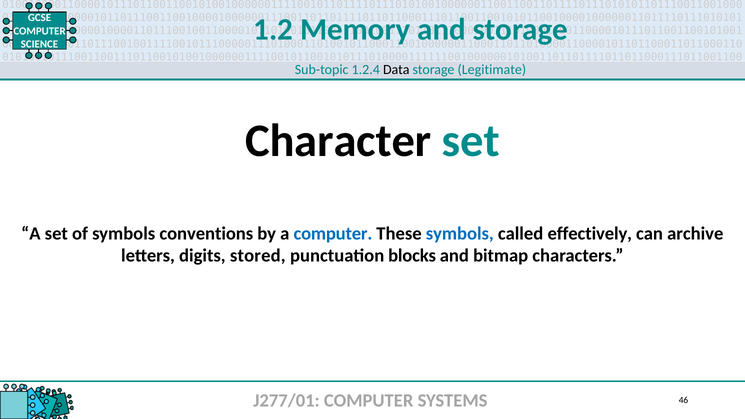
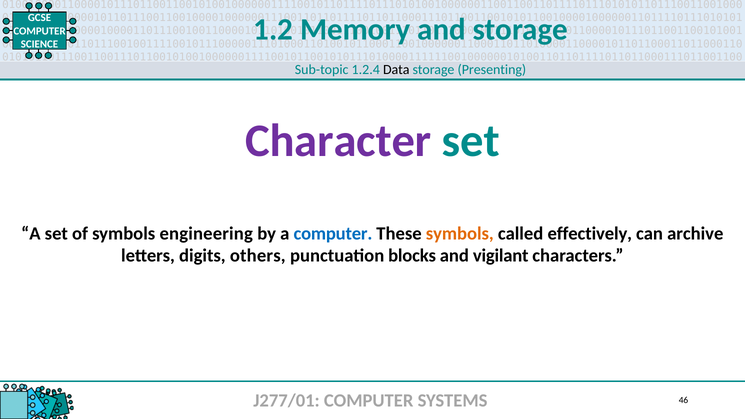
Legitimate: Legitimate -> Presenting
Character colour: black -> purple
conventions: conventions -> engineering
symbols at (460, 233) colour: blue -> orange
stored: stored -> others
bitmap: bitmap -> vigilant
